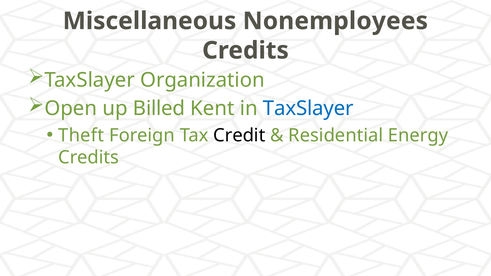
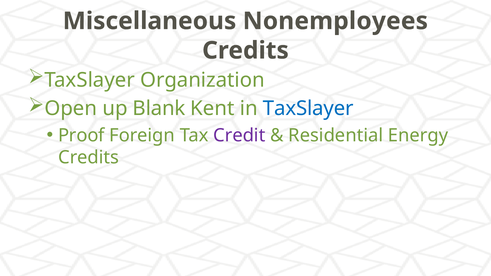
Billed: Billed -> Blank
Theft: Theft -> Proof
Credit colour: black -> purple
